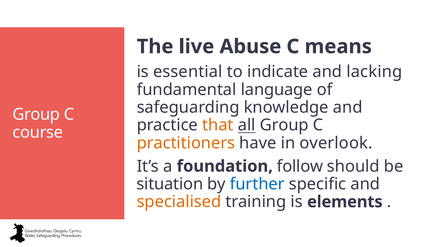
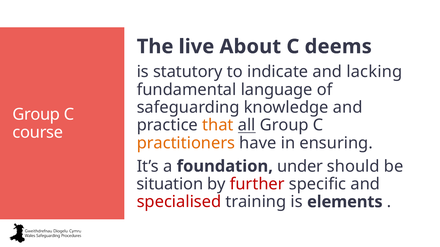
Abuse: Abuse -> About
means: means -> deems
essential: essential -> statutory
overlook: overlook -> ensuring
follow: follow -> under
further colour: blue -> red
specialised colour: orange -> red
